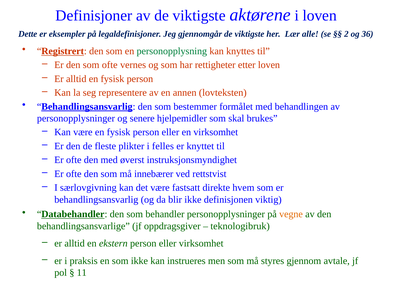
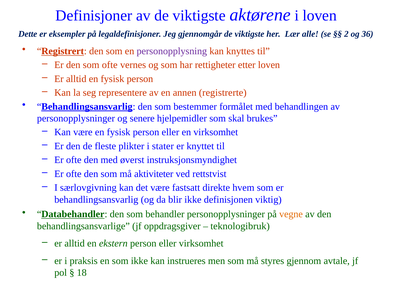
personopplysning colour: green -> purple
lovteksten: lovteksten -> registrerte
felles: felles -> stater
innebærer: innebærer -> aktiviteter
11: 11 -> 18
